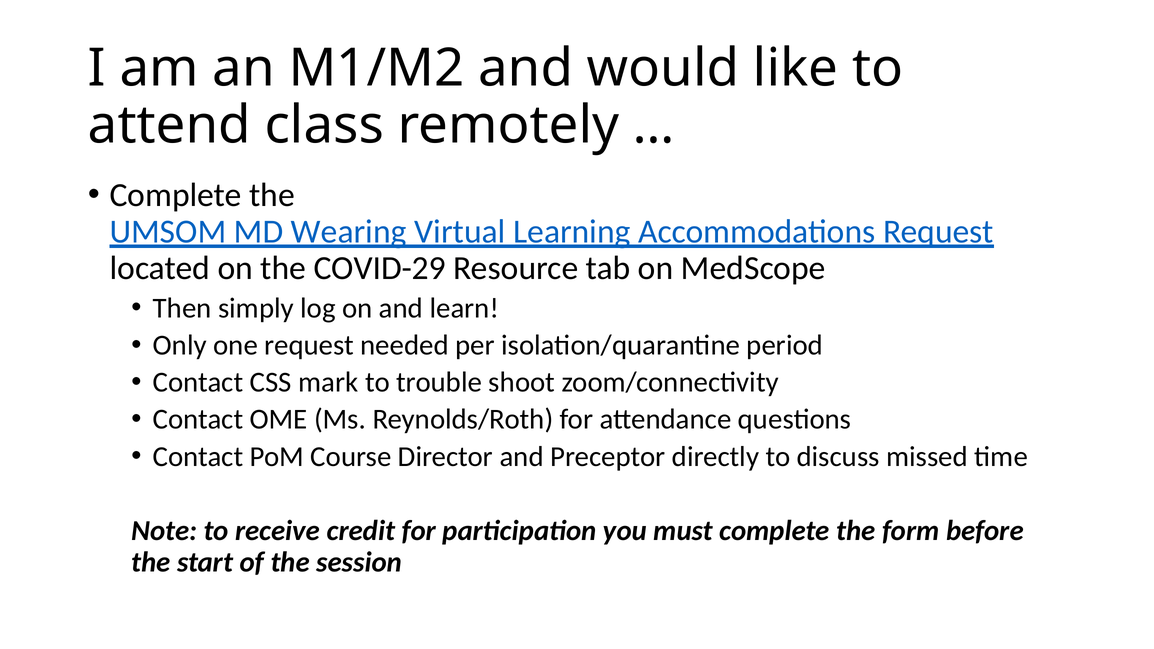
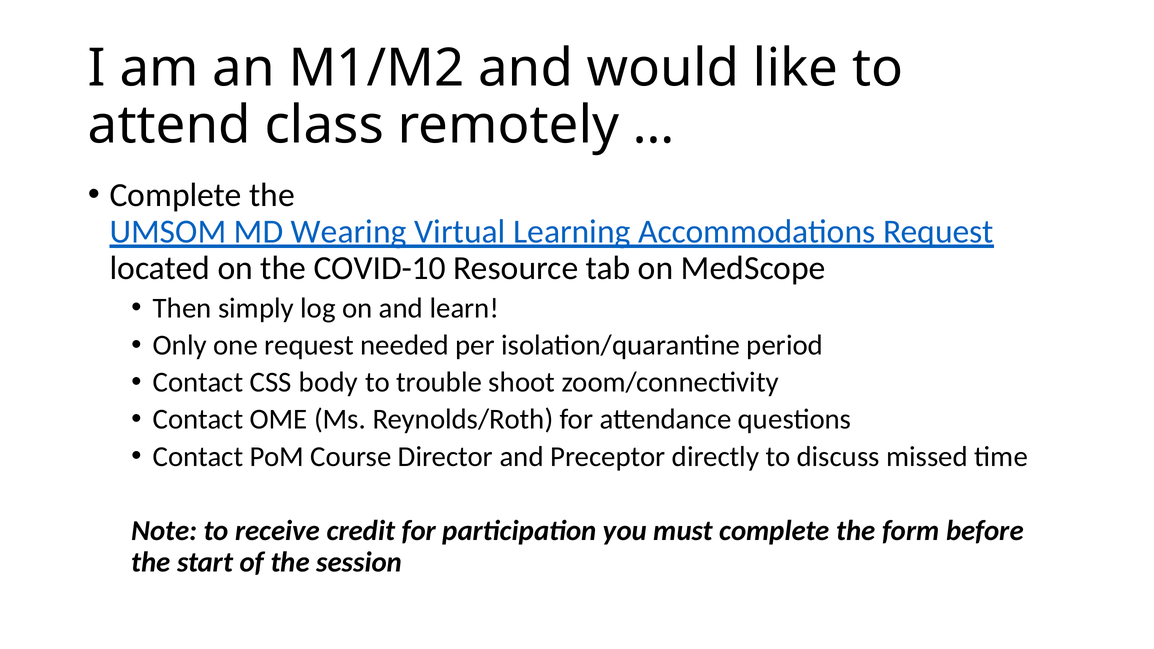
COVID-29: COVID-29 -> COVID-10
mark: mark -> body
